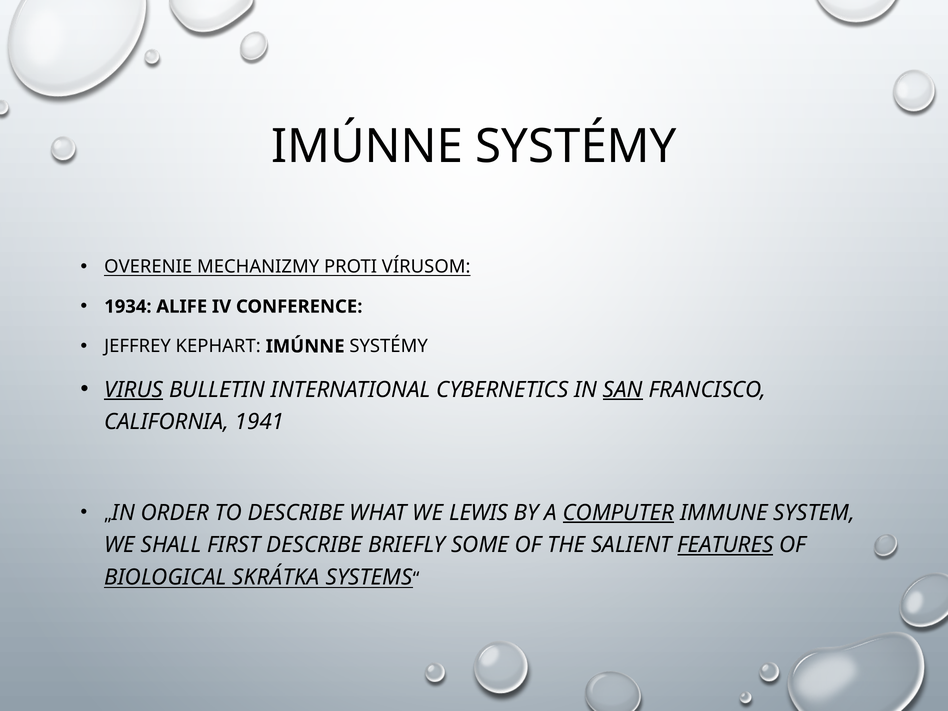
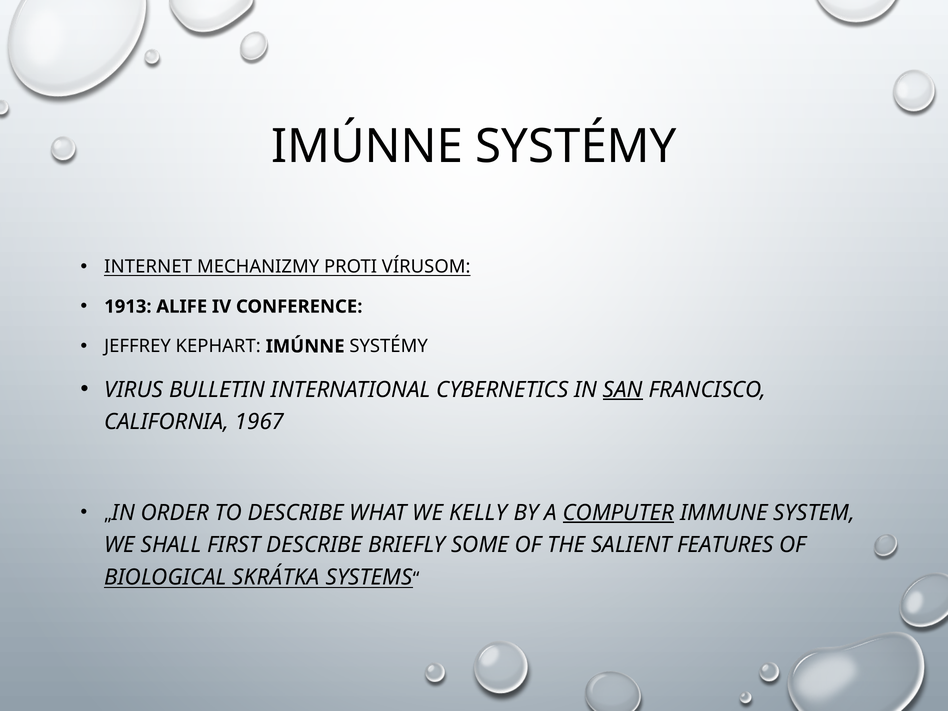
OVERENIE: OVERENIE -> INTERNET
1934: 1934 -> 1913
VIRUS underline: present -> none
1941: 1941 -> 1967
LEWIS: LEWIS -> KELLY
FEATURES underline: present -> none
